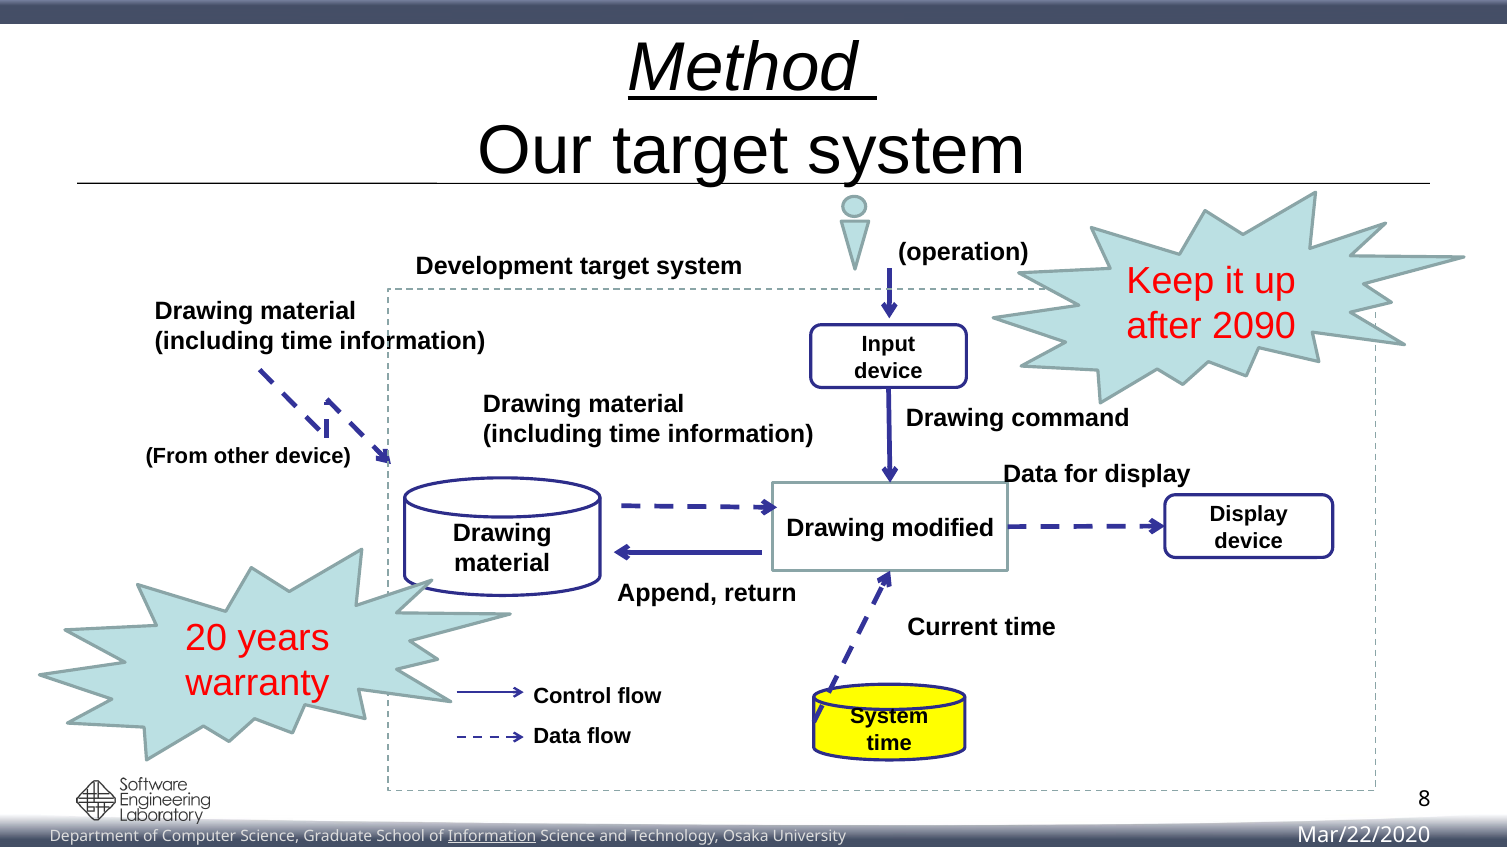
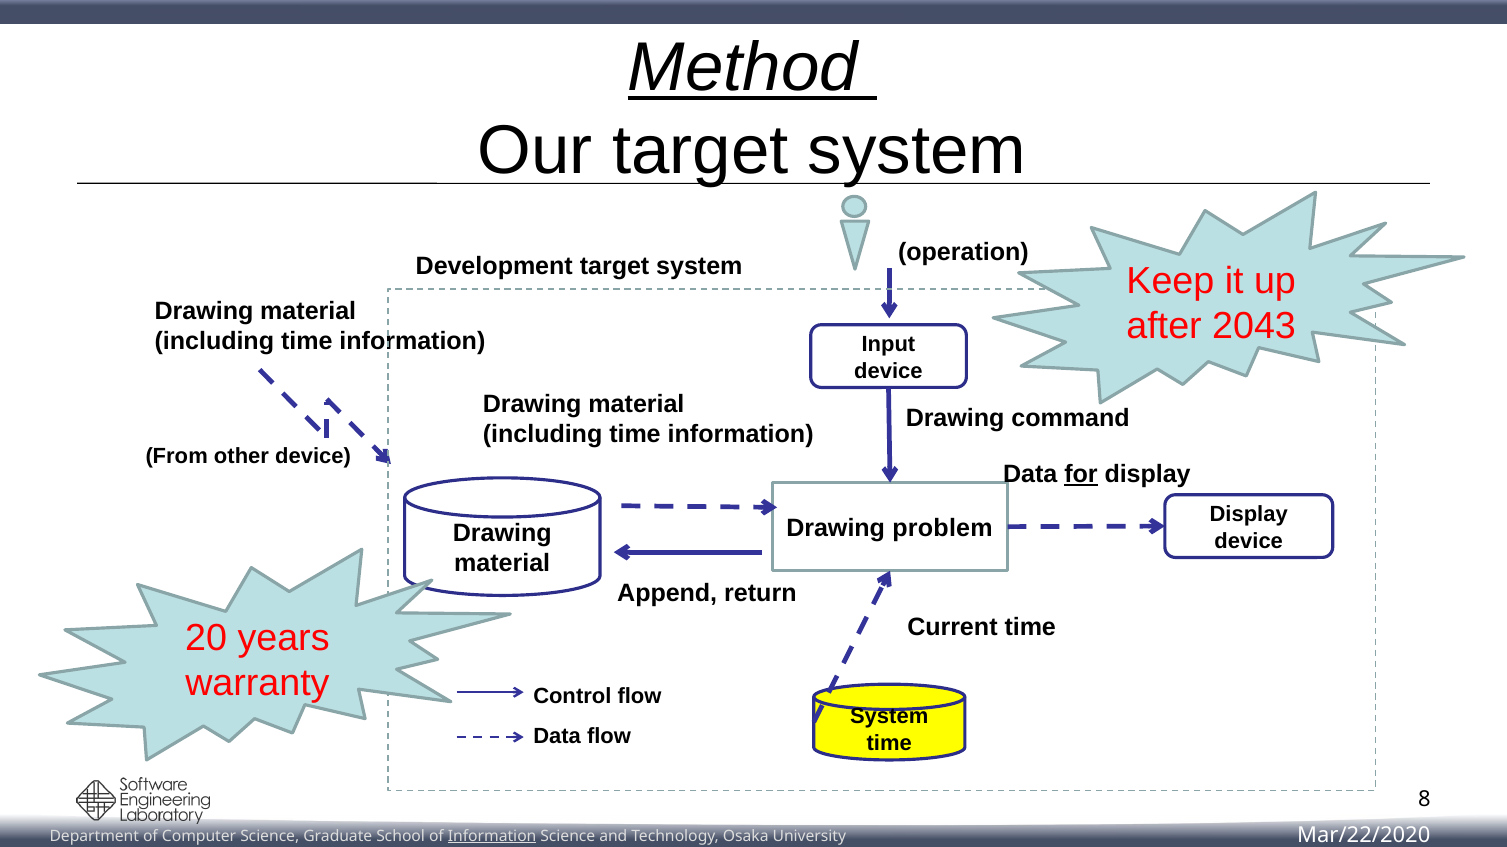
2090: 2090 -> 2043
for underline: none -> present
modified: modified -> problem
